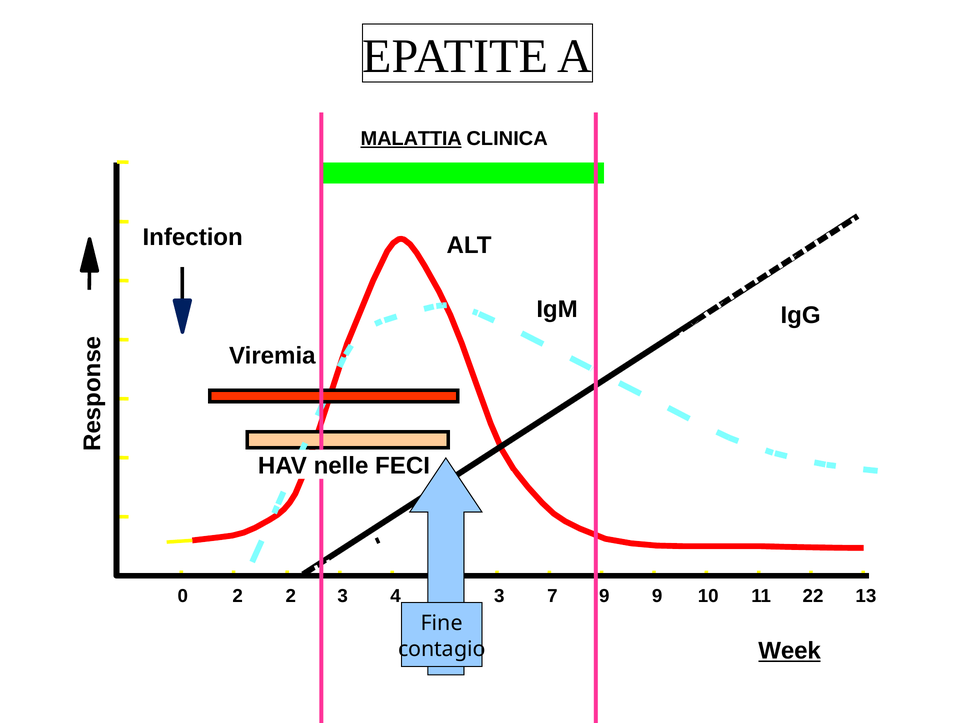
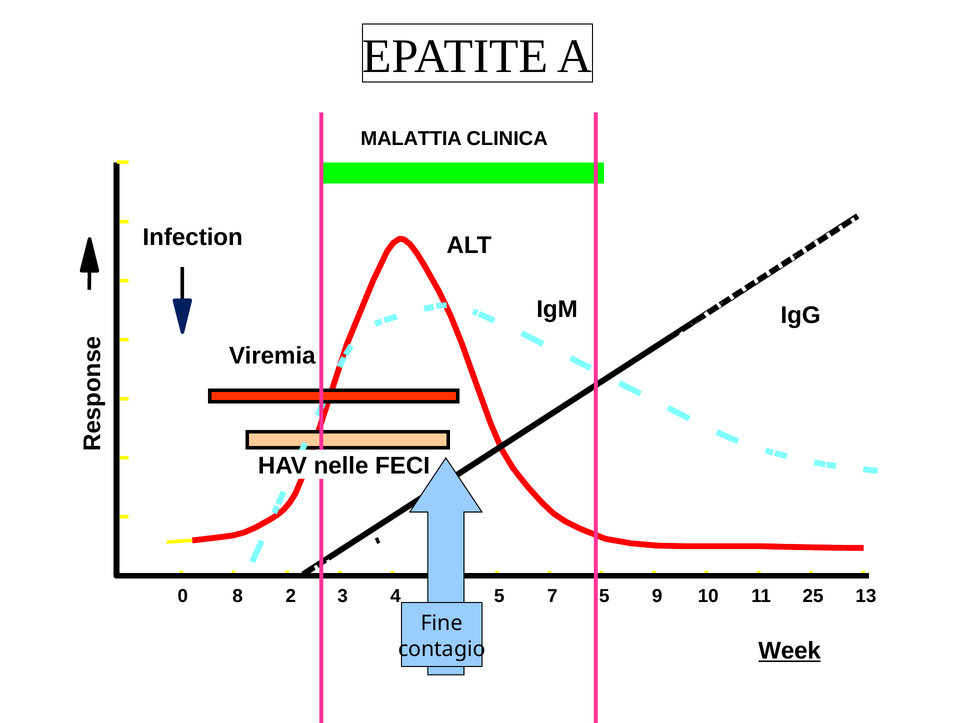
MALATTIA underline: present -> none
0 2: 2 -> 8
3 at (499, 596): 3 -> 5
7 9: 9 -> 5
22: 22 -> 25
